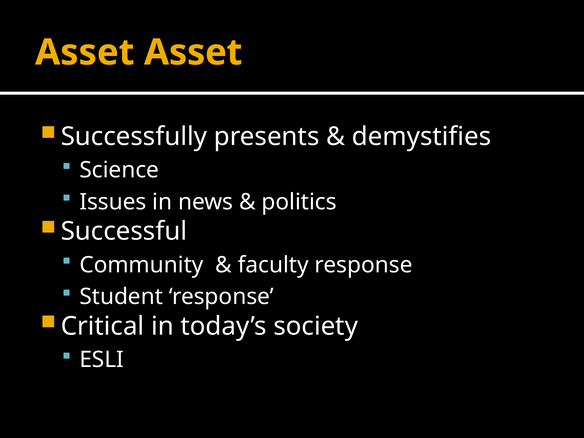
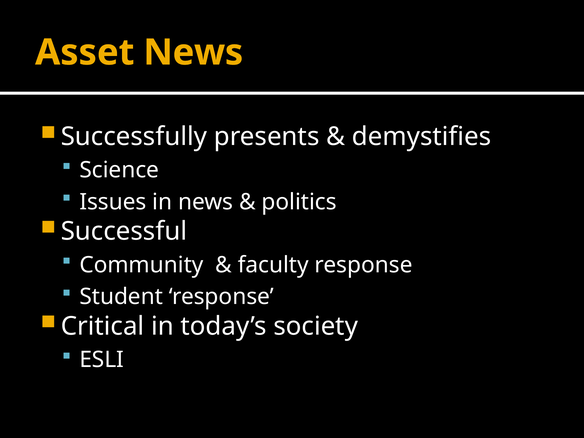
Asset Asset: Asset -> News
